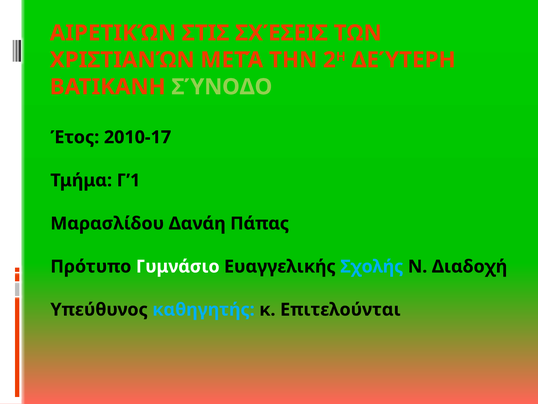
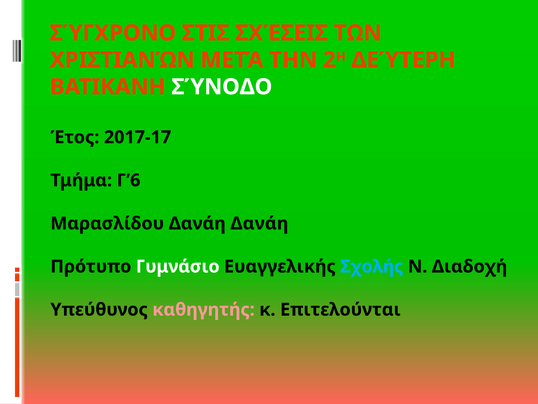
ΑΙΡΕΤΙΚΏΝ: ΑΙΡΕΤΙΚΏΝ -> ΣΎΓΧΡΟΝΟ
ΣΎΝΟΔΟ colour: light green -> white
2010-17: 2010-17 -> 2017-17
Γ’1: Γ’1 -> Γ’6
Δανάη Πάπας: Πάπας -> Δανάη
καθηγητής colour: light blue -> pink
